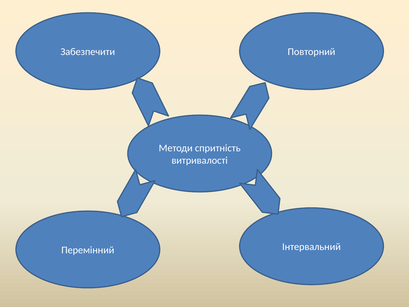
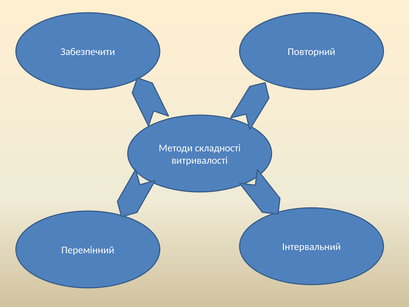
спритність: спритність -> складності
